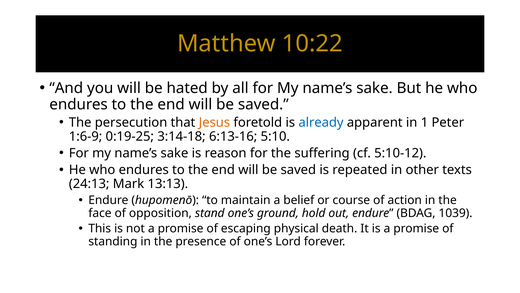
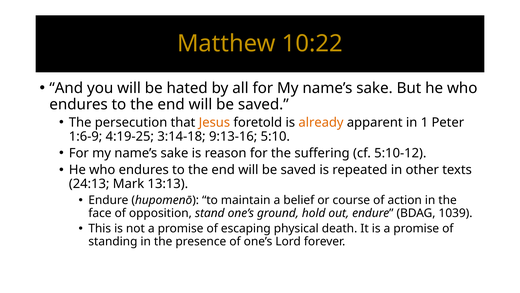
already colour: blue -> orange
0:19-25: 0:19-25 -> 4:19-25
6:13-16: 6:13-16 -> 9:13-16
